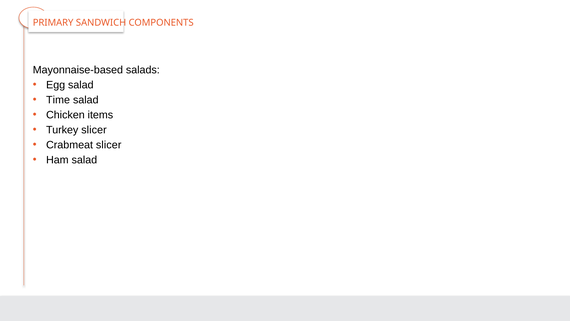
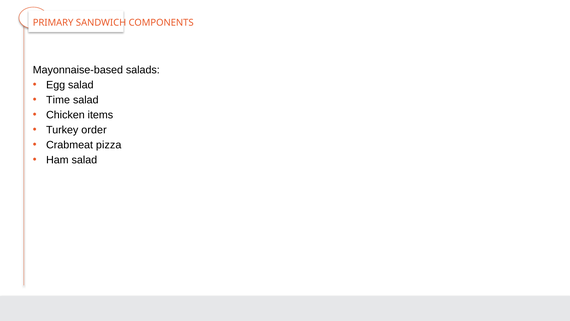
Turkey slicer: slicer -> order
Crabmeat slicer: slicer -> pizza
